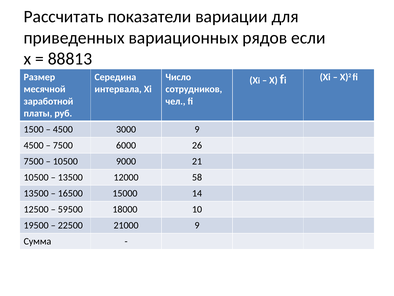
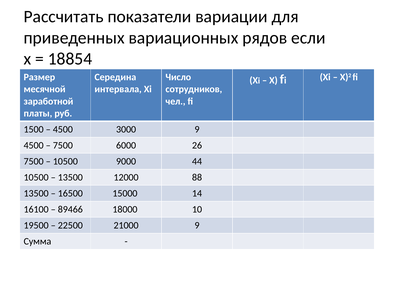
88813: 88813 -> 18854
21: 21 -> 44
58: 58 -> 88
12500: 12500 -> 16100
59500: 59500 -> 89466
